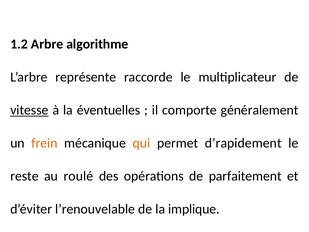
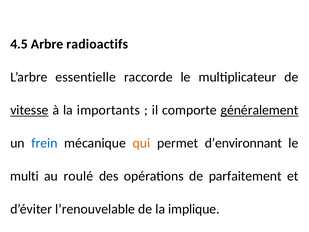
1.2: 1.2 -> 4.5
algorithme: algorithme -> radioactifs
représente: représente -> essentielle
éventuelles: éventuelles -> importants
généralement underline: none -> present
frein colour: orange -> blue
d’rapidement: d’rapidement -> d’environnant
reste: reste -> multi
